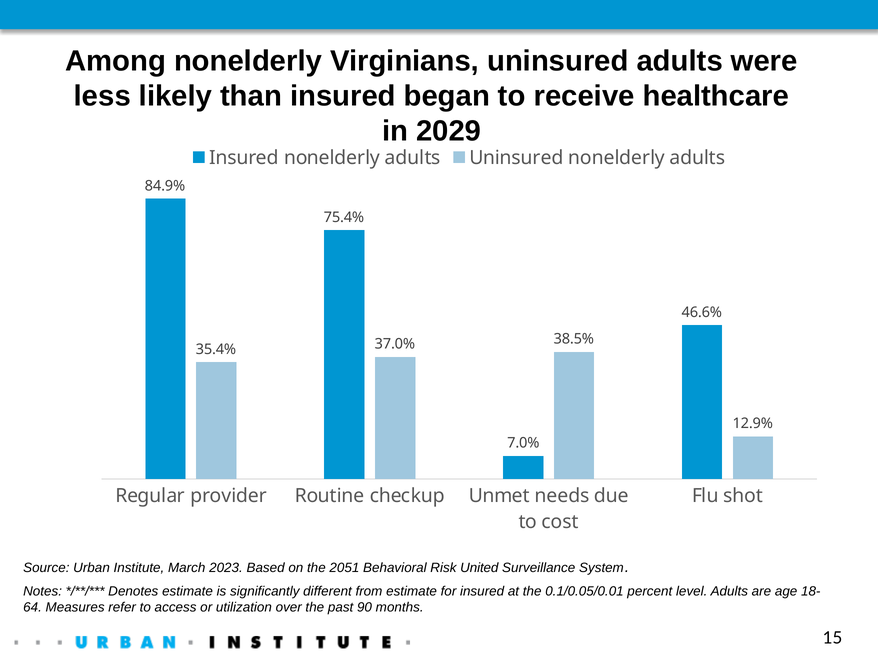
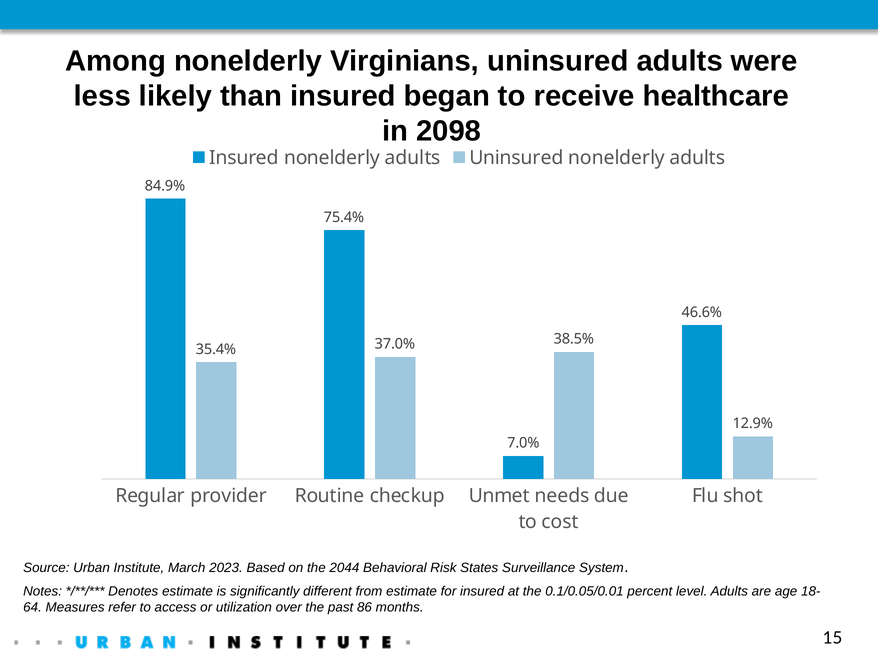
2029: 2029 -> 2098
2051: 2051 -> 2044
United: United -> States
90: 90 -> 86
